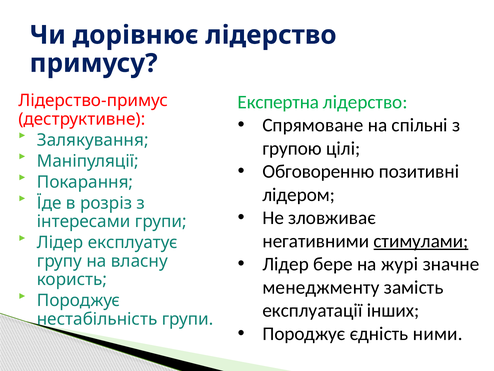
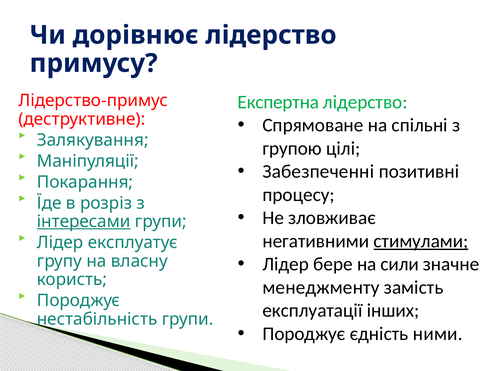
Обговоренню: Обговоренню -> Забезпеченні
лідером: лідером -> процесу
інтересами underline: none -> present
журі: журі -> сили
